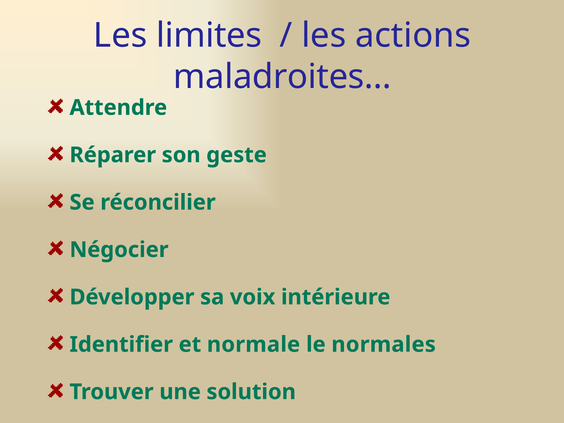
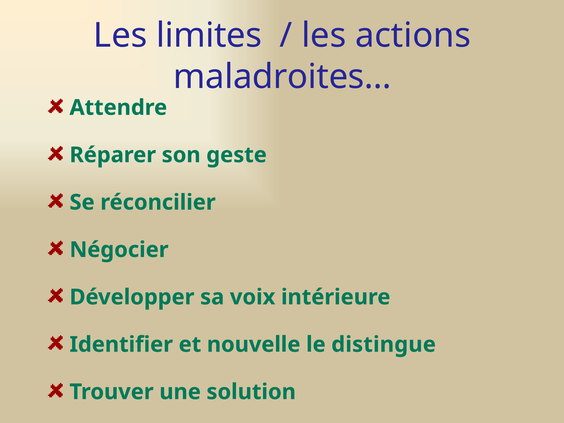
normale: normale -> nouvelle
normales: normales -> distingue
